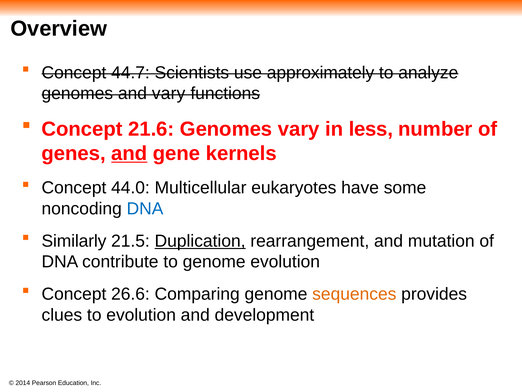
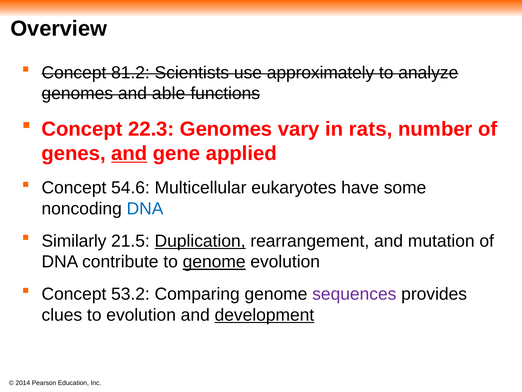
44.7: 44.7 -> 81.2
and vary: vary -> able
21.6: 21.6 -> 22.3
less: less -> rats
kernels: kernels -> applied
44.0: 44.0 -> 54.6
genome at (214, 262) underline: none -> present
26.6: 26.6 -> 53.2
sequences colour: orange -> purple
development underline: none -> present
